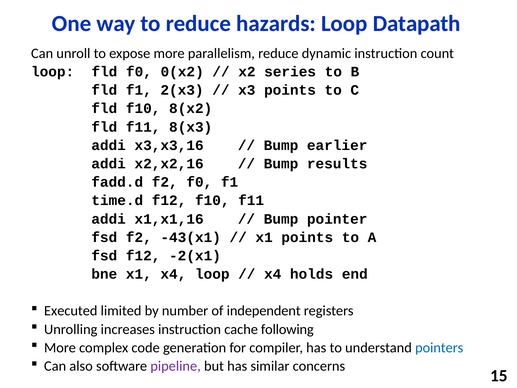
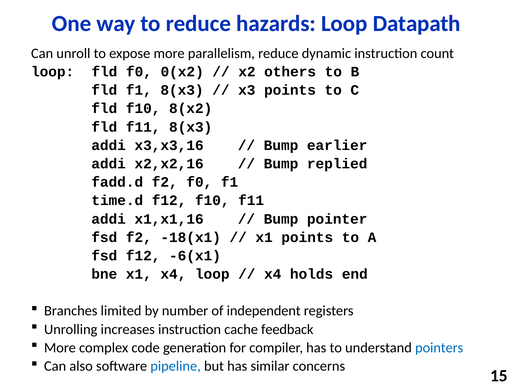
series: series -> others
f1 2(x3: 2(x3 -> 8(x3
results: results -> replied
-43(x1: -43(x1 -> -18(x1
-2(x1: -2(x1 -> -6(x1
Executed: Executed -> Branches
following: following -> feedback
pipeline colour: purple -> blue
